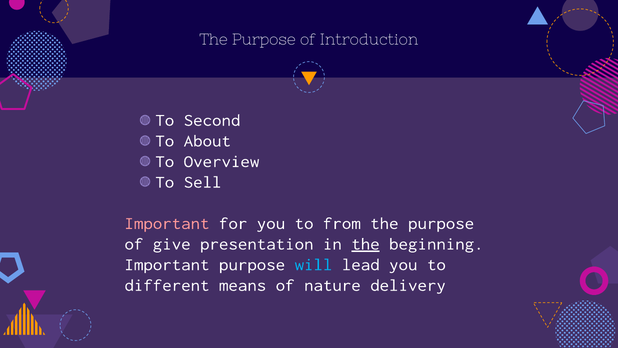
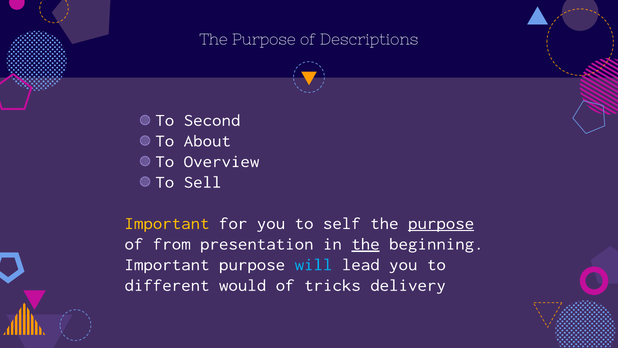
Introduction: Introduction -> Descriptions
Important at (167, 223) colour: pink -> yellow
from: from -> self
purpose at (441, 223) underline: none -> present
give: give -> from
means: means -> would
nature: nature -> tricks
